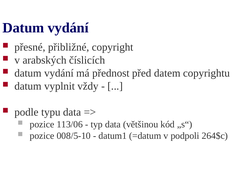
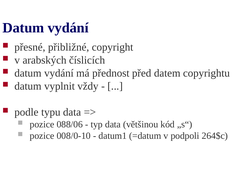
113/06: 113/06 -> 088/06
008/5-10: 008/5-10 -> 008/0-10
